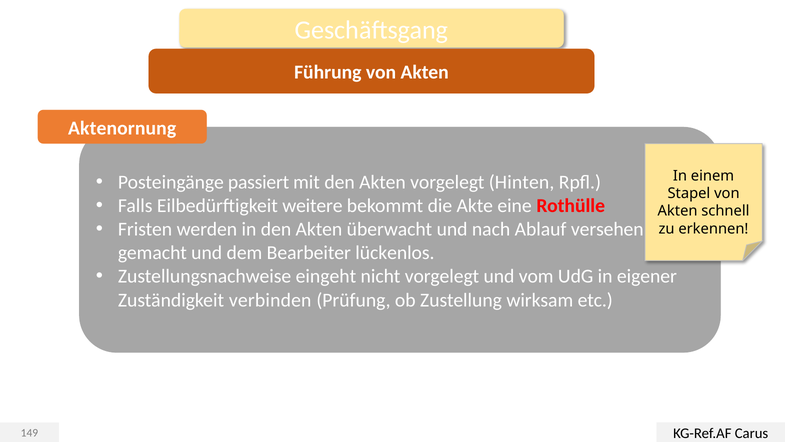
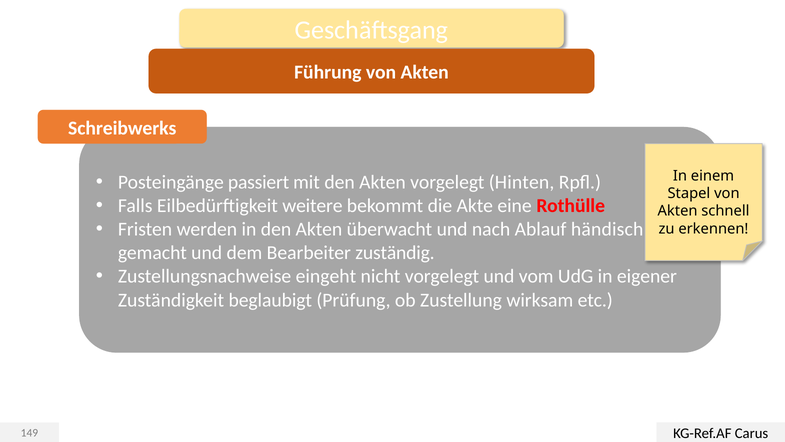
Aktenornung: Aktenornung -> Schreibwerks
versehen: versehen -> händisch
lückenlos: lückenlos -> zuständig
verbinden: verbinden -> beglaubigt
